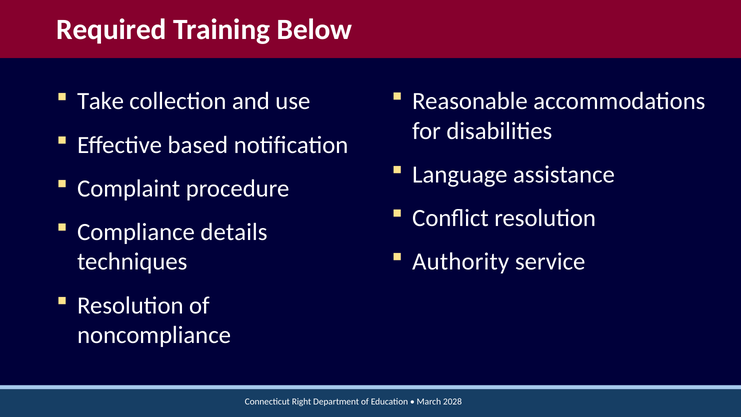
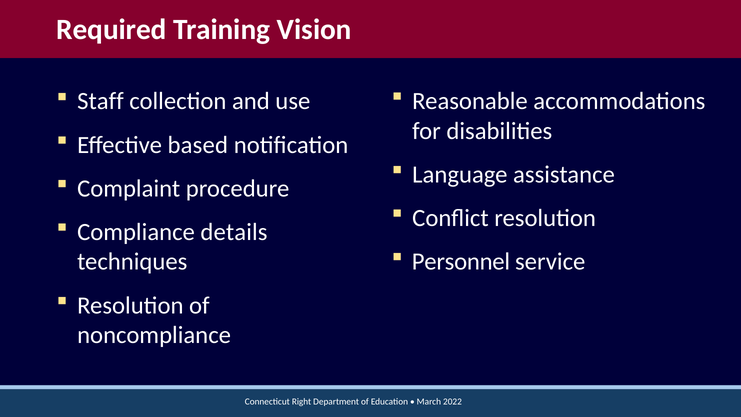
Below: Below -> Vision
Take: Take -> Staff
Authority: Authority -> Personnel
2028: 2028 -> 2022
